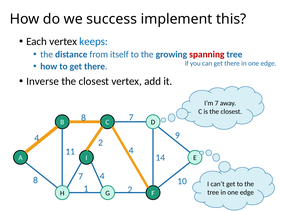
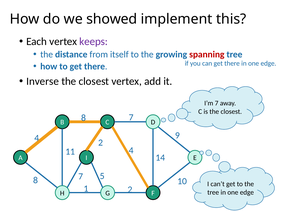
success: success -> showed
keeps colour: blue -> purple
7 4: 4 -> 5
